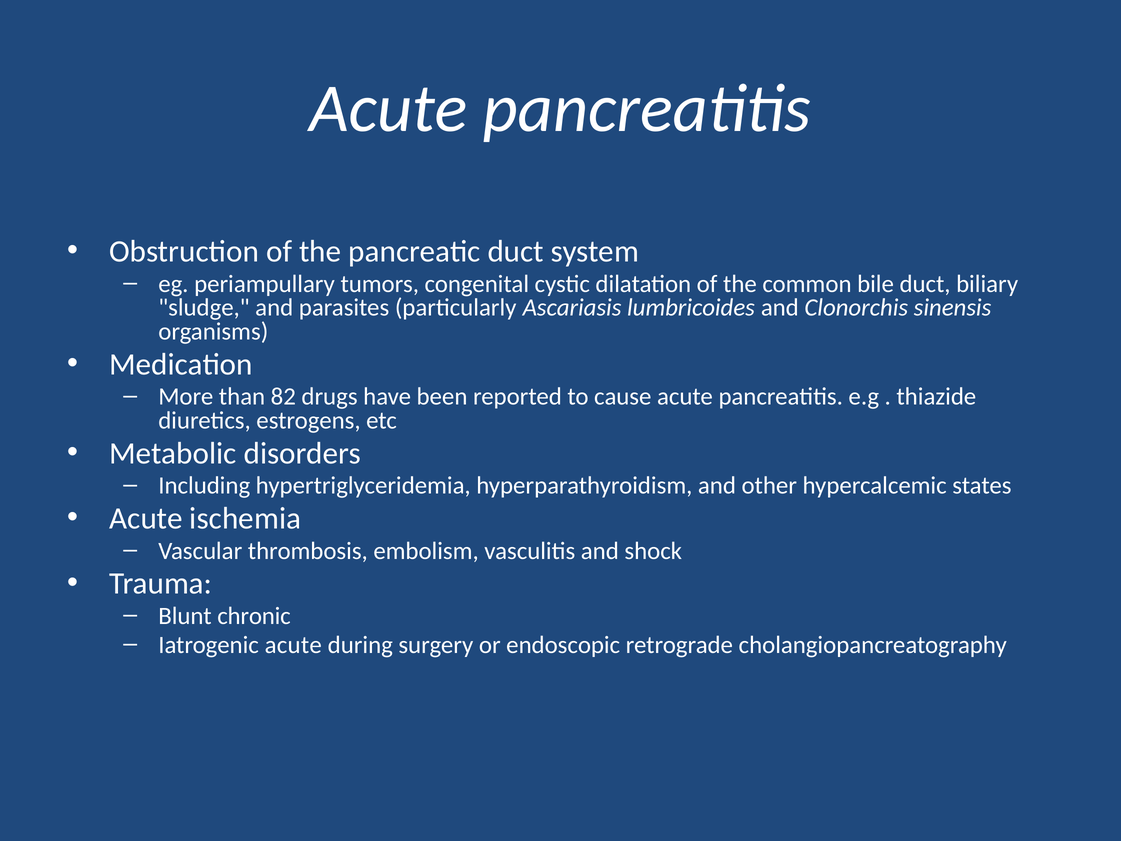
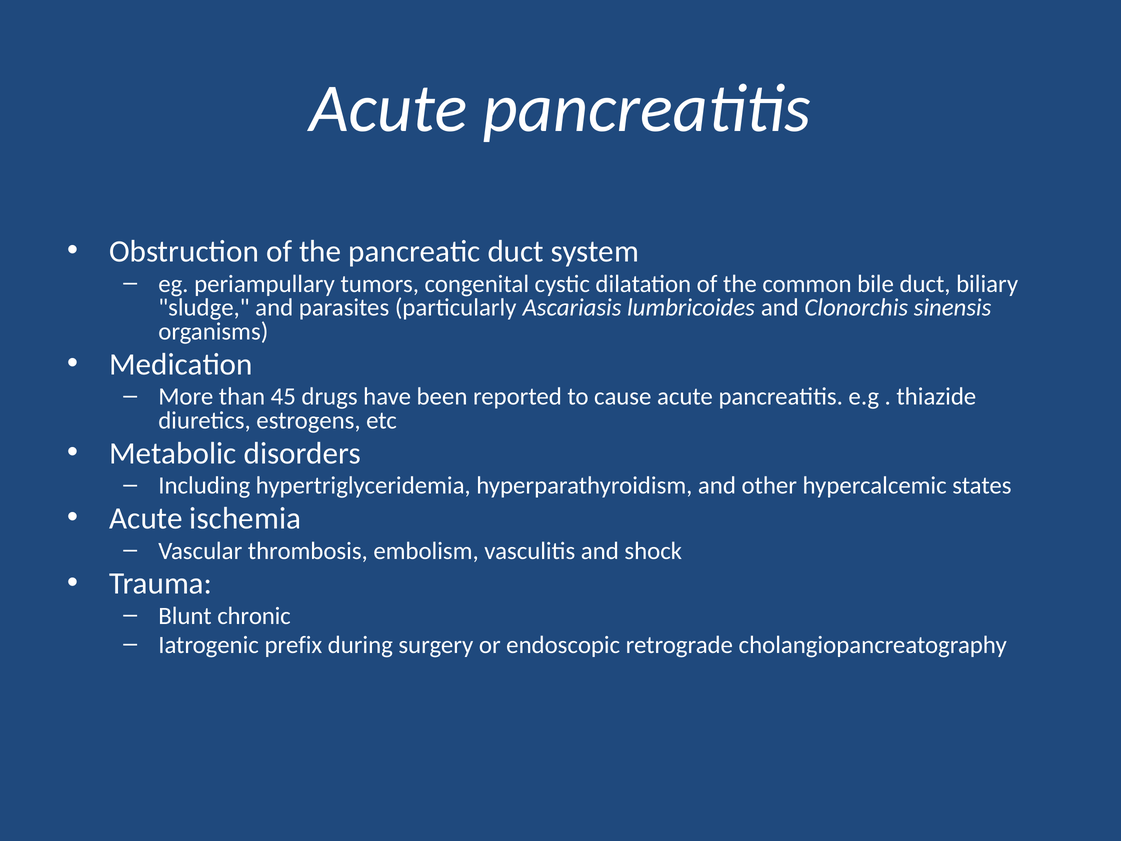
82: 82 -> 45
Iatrogenic acute: acute -> prefix
